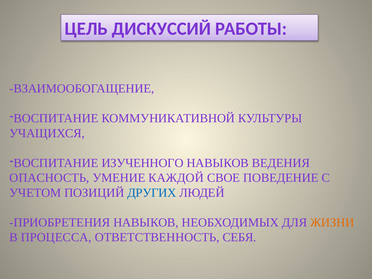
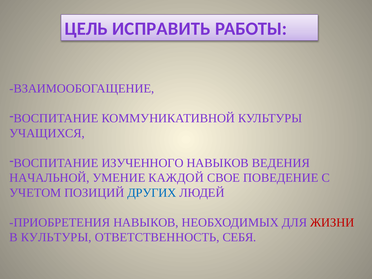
ДИСКУССИЙ: ДИСКУССИЙ -> ИСПРАВИТЬ
ОПАСНОСТЬ: ОПАСНОСТЬ -> НАЧАЛЬНОЙ
ЖИЗНИ colour: orange -> red
В ПРОЦЕССА: ПРОЦЕССА -> КУЛЬТУРЫ
